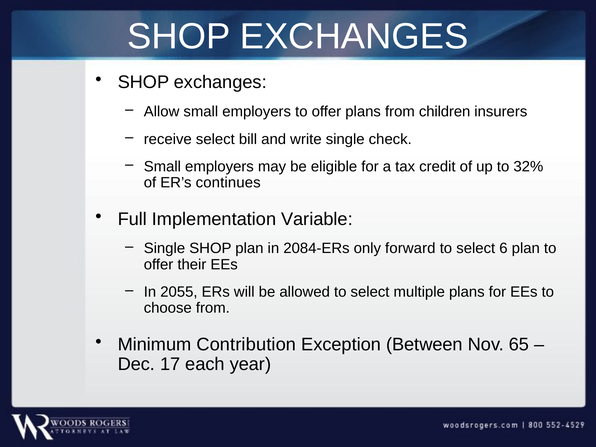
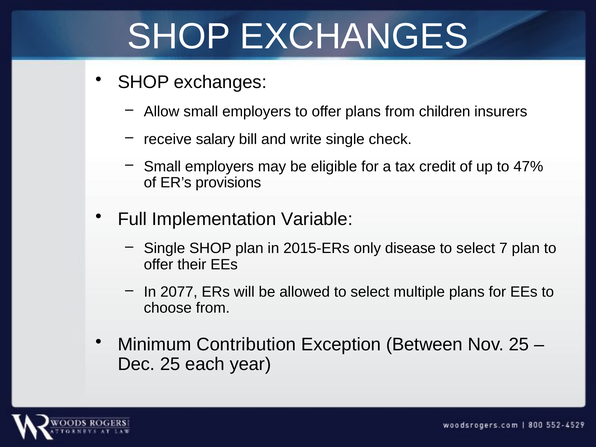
receive select: select -> salary
32%: 32% -> 47%
continues: continues -> provisions
2084-ERs: 2084-ERs -> 2015-ERs
forward: forward -> disease
6: 6 -> 7
2055: 2055 -> 2077
Nov 65: 65 -> 25
Dec 17: 17 -> 25
